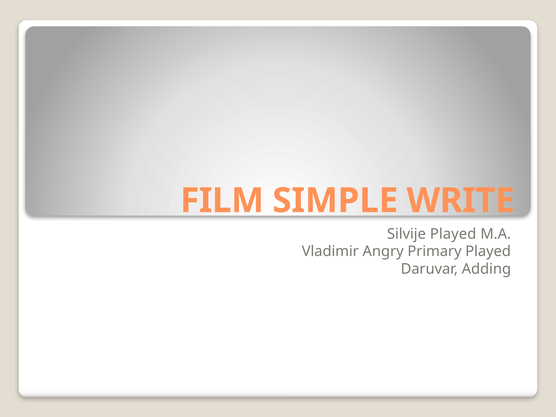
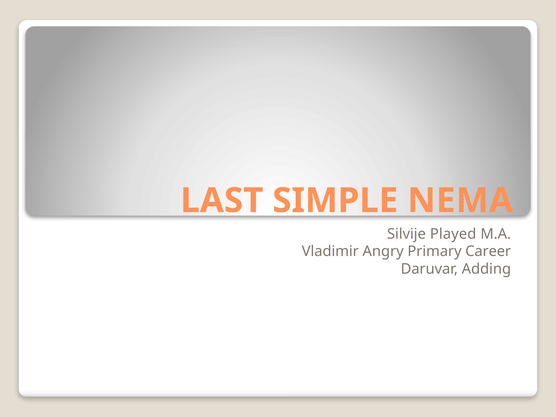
FILM: FILM -> LAST
WRITE: WRITE -> NEMA
Primary Played: Played -> Career
